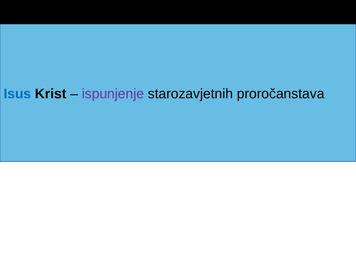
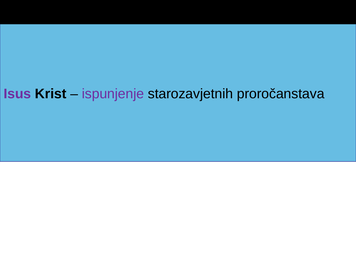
Isus colour: blue -> purple
